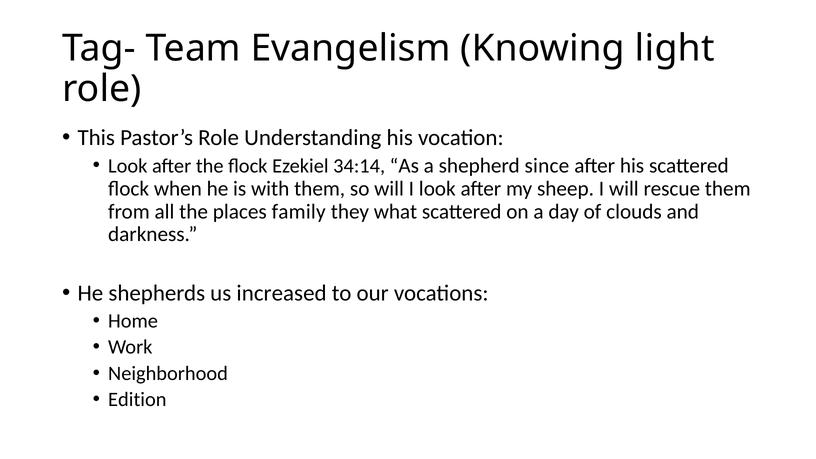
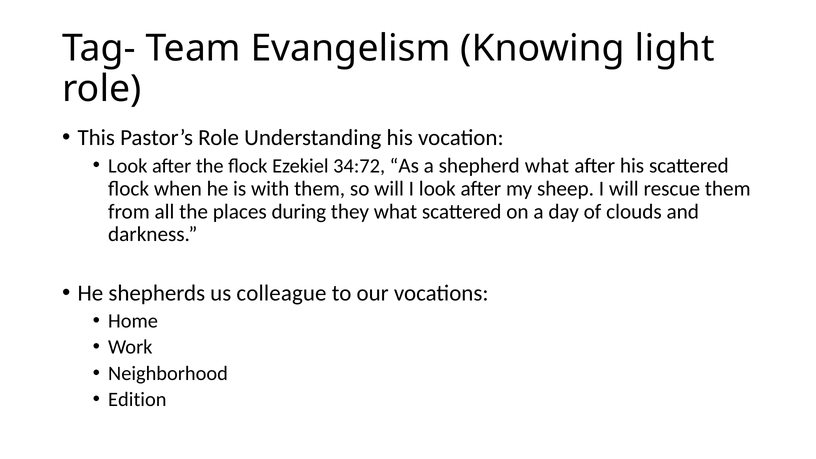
34:14: 34:14 -> 34:72
shepherd since: since -> what
family: family -> during
increased: increased -> colleague
